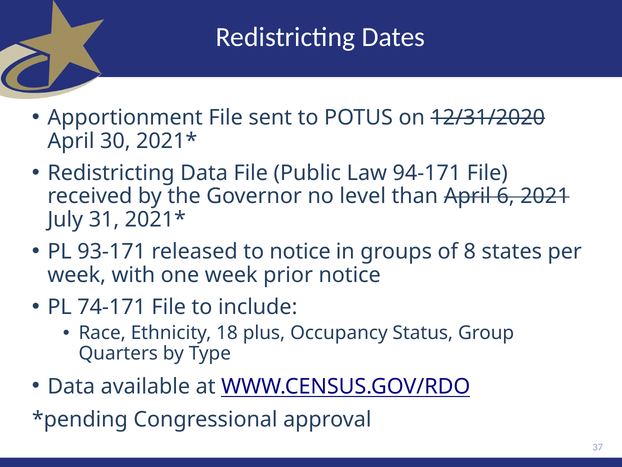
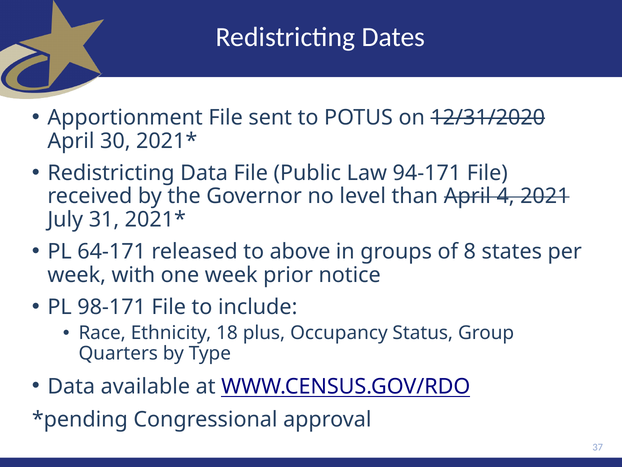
6: 6 -> 4
93-171: 93-171 -> 64-171
to notice: notice -> above
74-171: 74-171 -> 98-171
